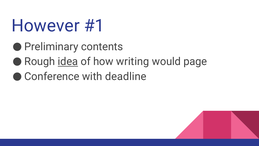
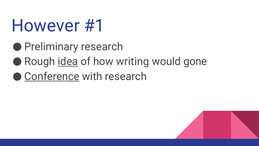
Preliminary contents: contents -> research
page: page -> gone
Conference underline: none -> present
with deadline: deadline -> research
